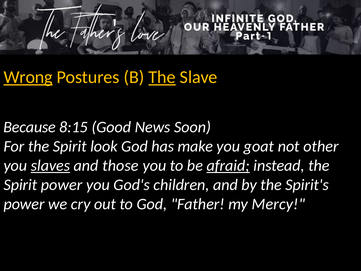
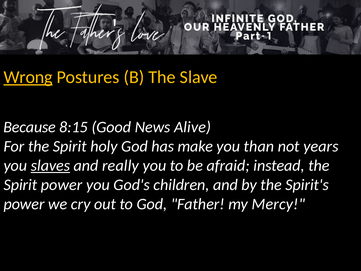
The at (162, 77) underline: present -> none
Soon: Soon -> Alive
look: look -> holy
goat: goat -> than
other: other -> years
those: those -> really
afraid underline: present -> none
